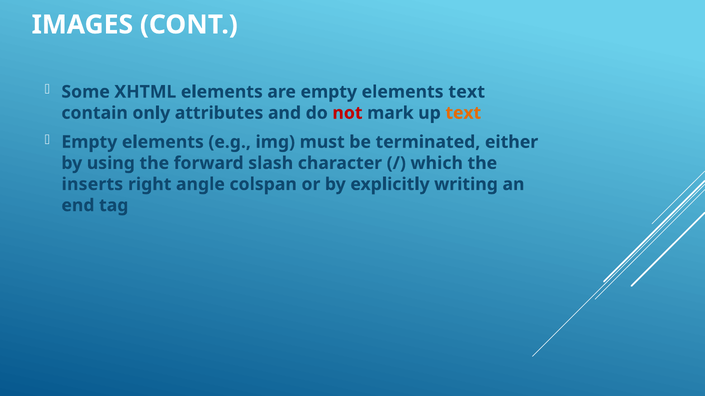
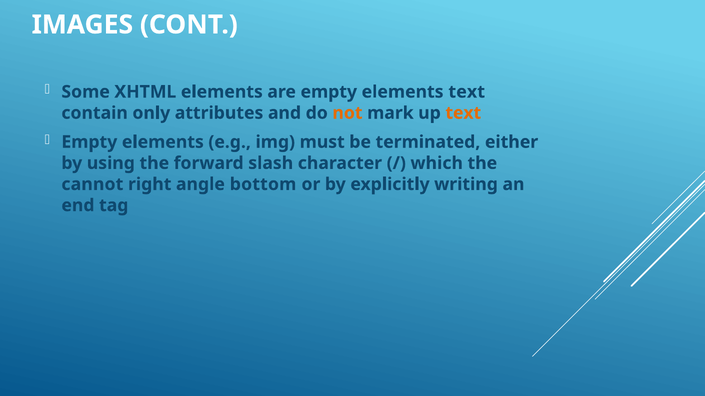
not colour: red -> orange
inserts: inserts -> cannot
colspan: colspan -> bottom
